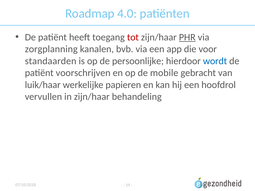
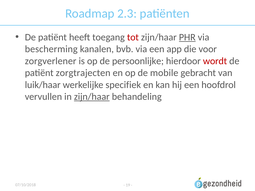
4.0: 4.0 -> 2.3
zorgplanning: zorgplanning -> bescherming
standaarden: standaarden -> zorgverlener
wordt colour: blue -> red
voorschrijven: voorschrijven -> zorgtrajecten
papieren: papieren -> specifiek
zijn/haar at (92, 97) underline: none -> present
